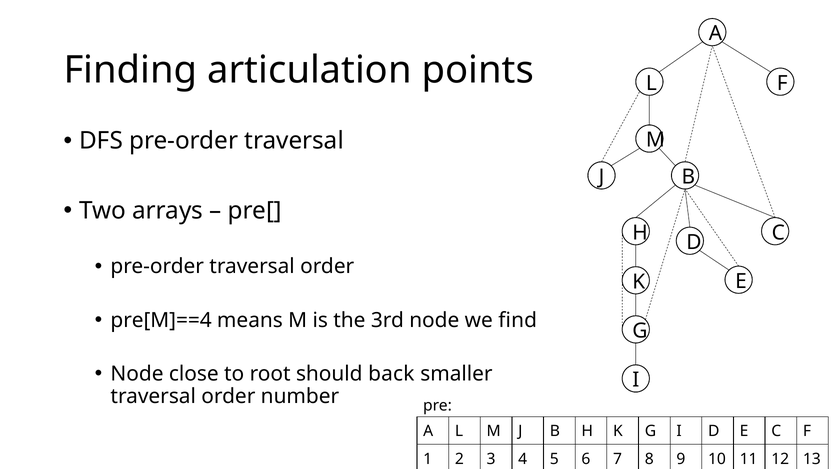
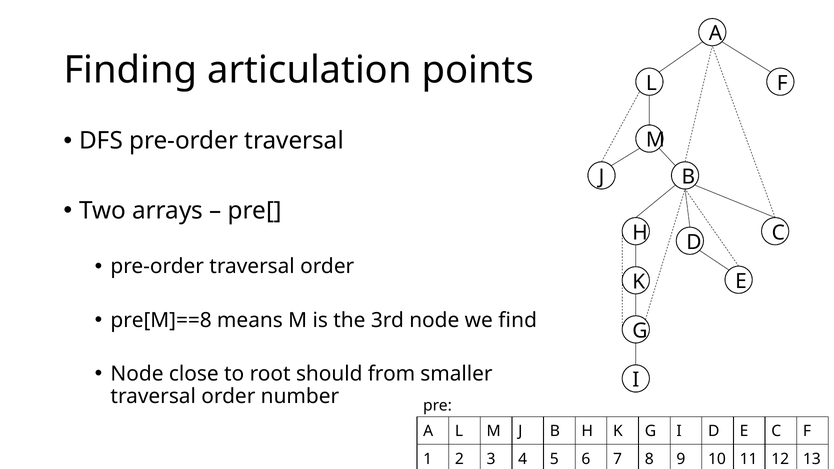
pre[M]==4: pre[M]==4 -> pre[M]==8
back: back -> from
